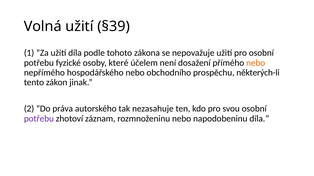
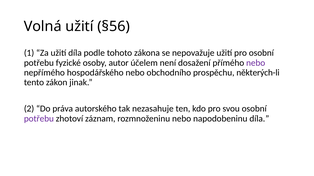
§39: §39 -> §56
které: které -> autor
nebo at (256, 63) colour: orange -> purple
